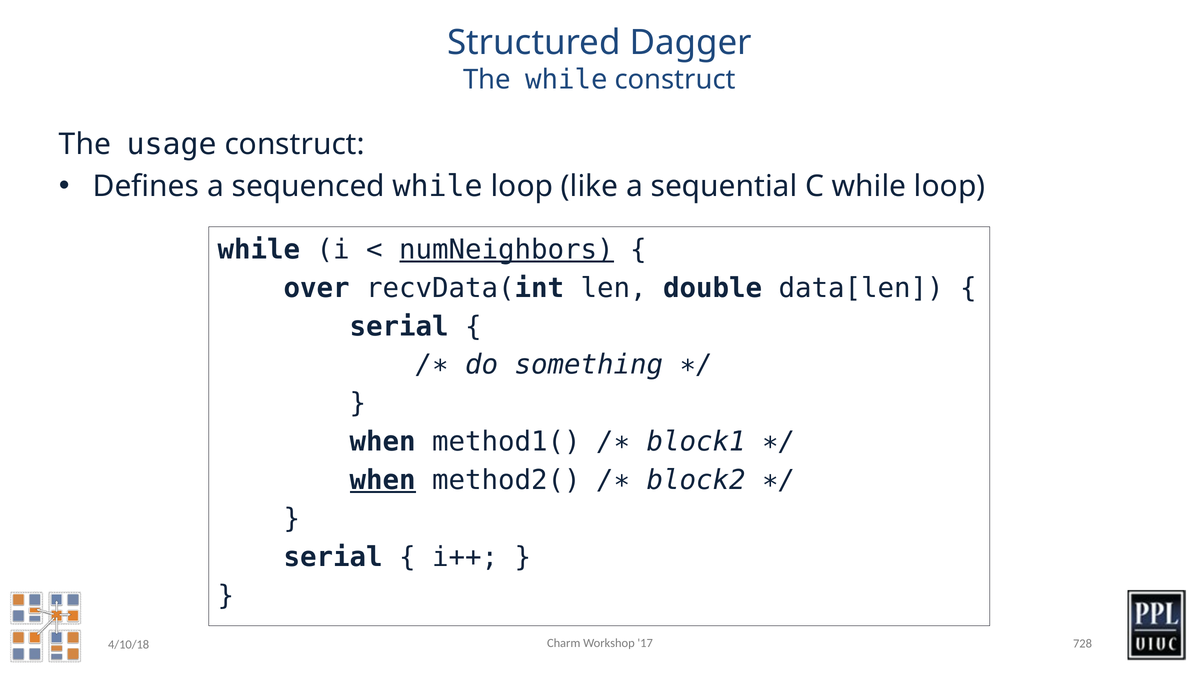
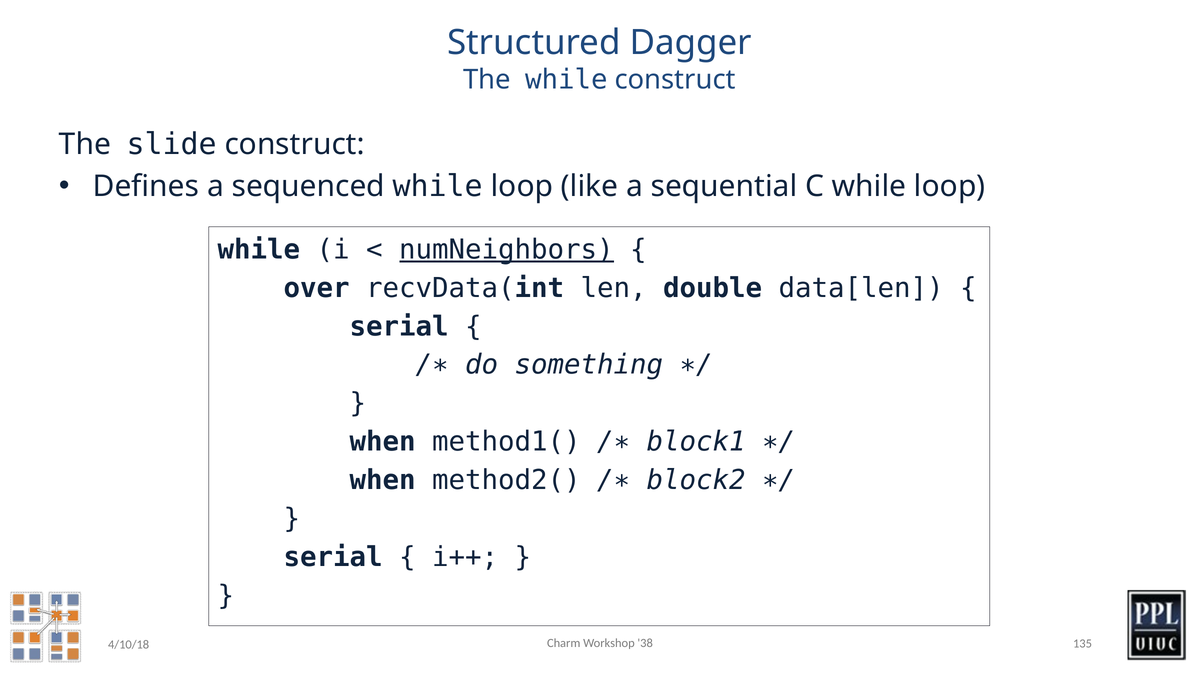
usage: usage -> slide
when at (383, 480) underline: present -> none
17: 17 -> 38
728: 728 -> 135
